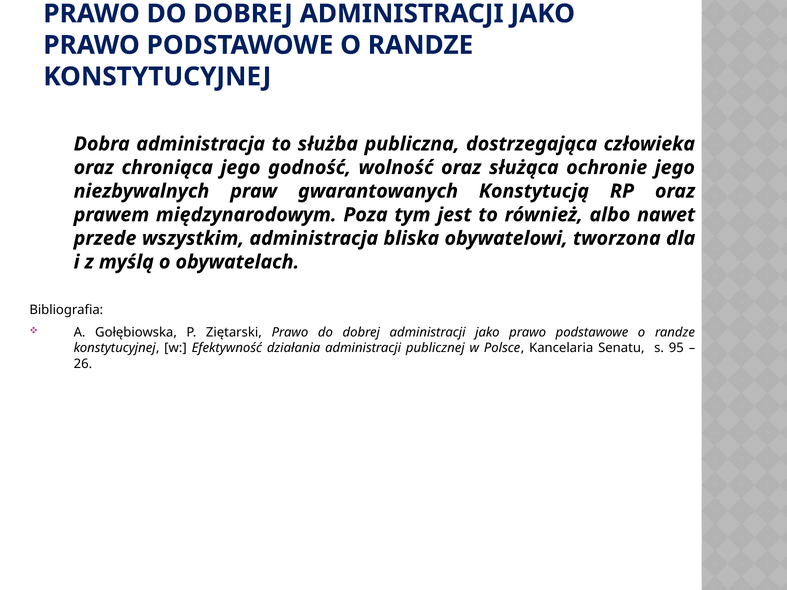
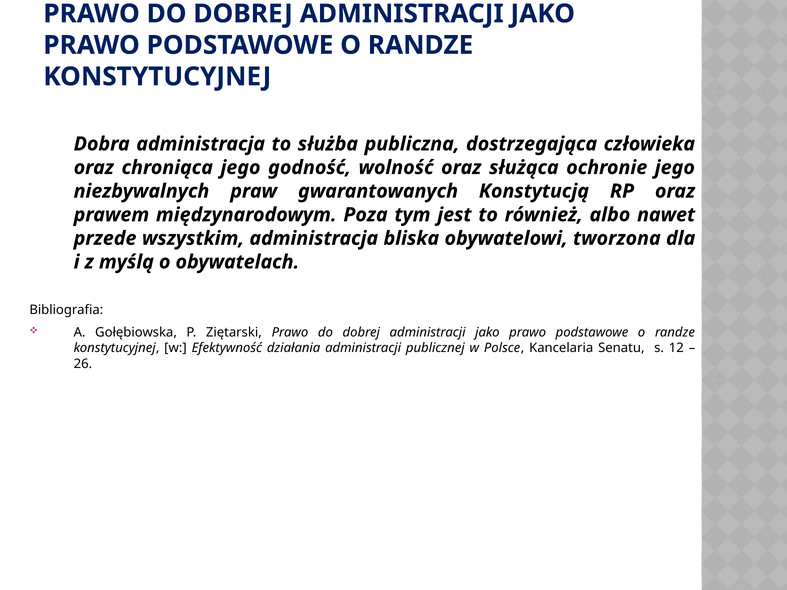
95: 95 -> 12
